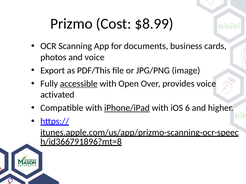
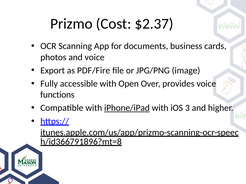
$8.99: $8.99 -> $2.37
PDF/This: PDF/This -> PDF/Fire
accessible underline: present -> none
activated: activated -> functions
6: 6 -> 3
